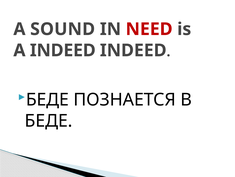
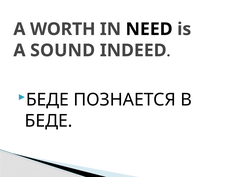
SOUND: SOUND -> WORTH
NEED colour: red -> black
A INDEED: INDEED -> SOUND
